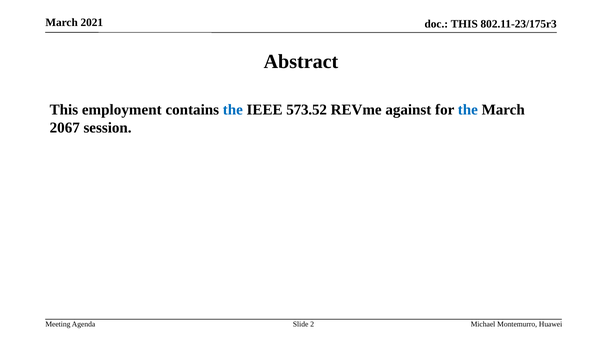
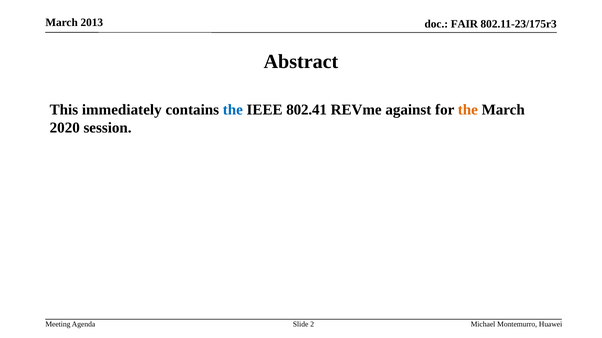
2021: 2021 -> 2013
THIS at (464, 24): THIS -> FAIR
employment: employment -> immediately
573.52: 573.52 -> 802.41
the at (468, 110) colour: blue -> orange
2067: 2067 -> 2020
